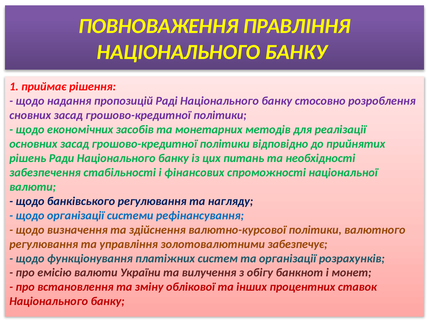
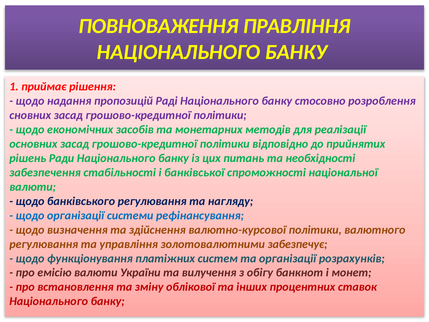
фінансових: фінансових -> банківської
